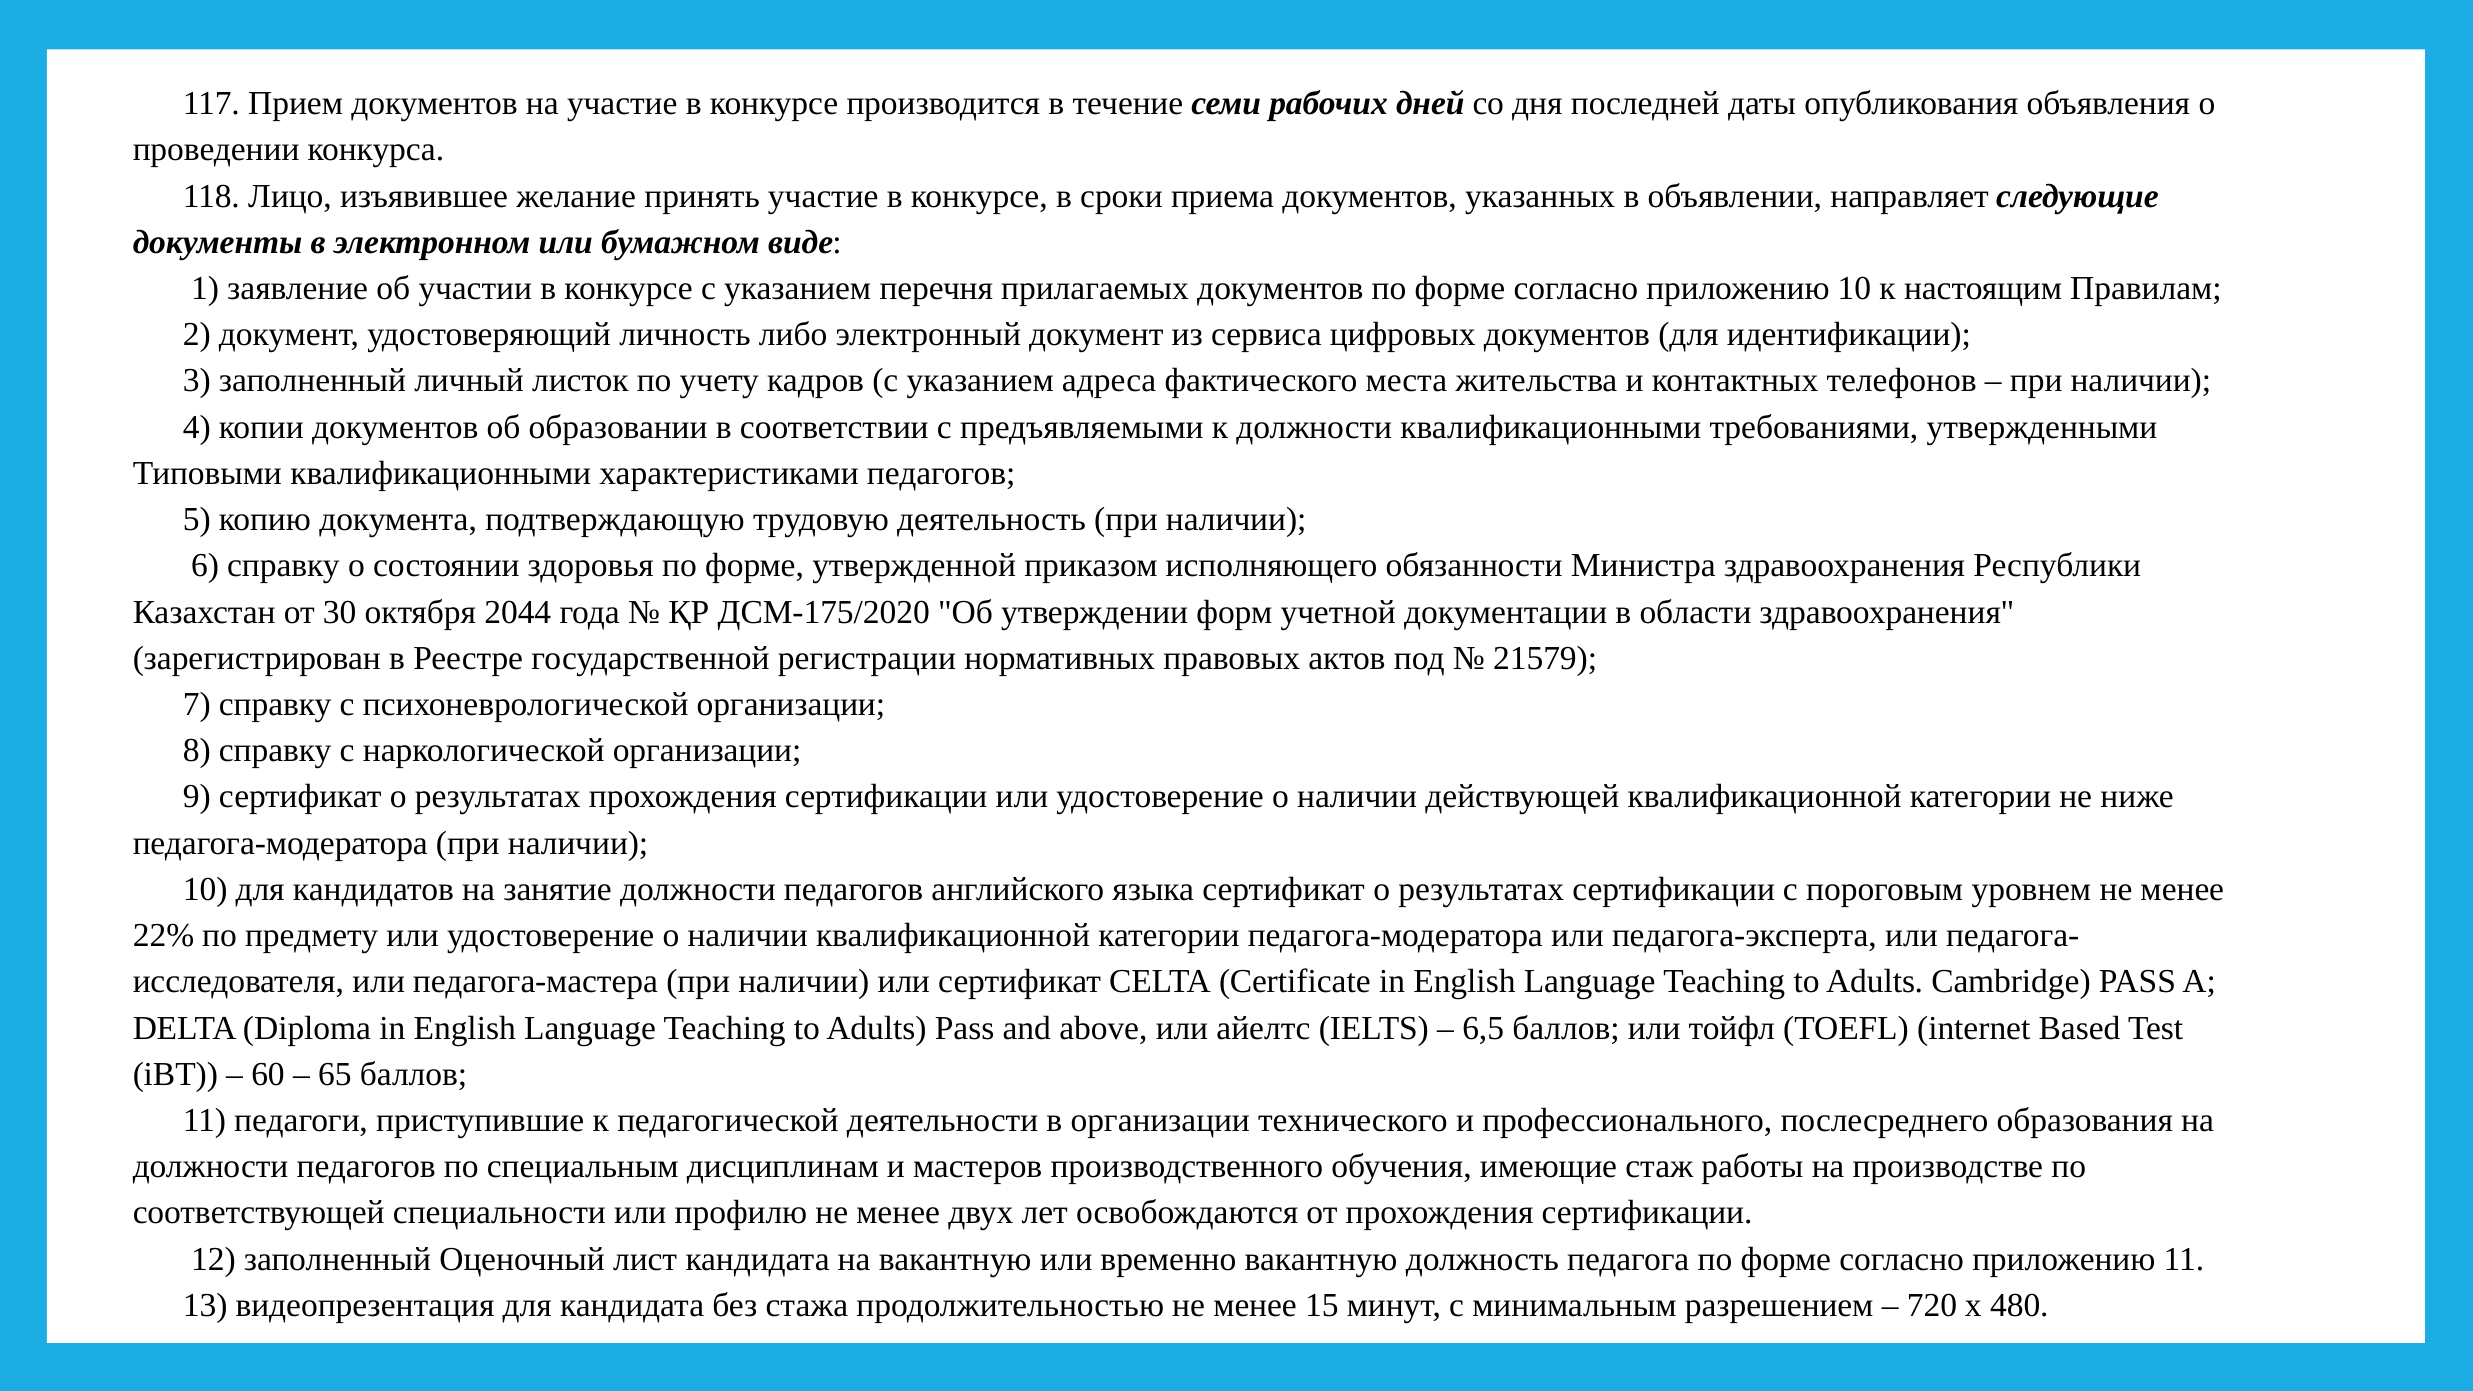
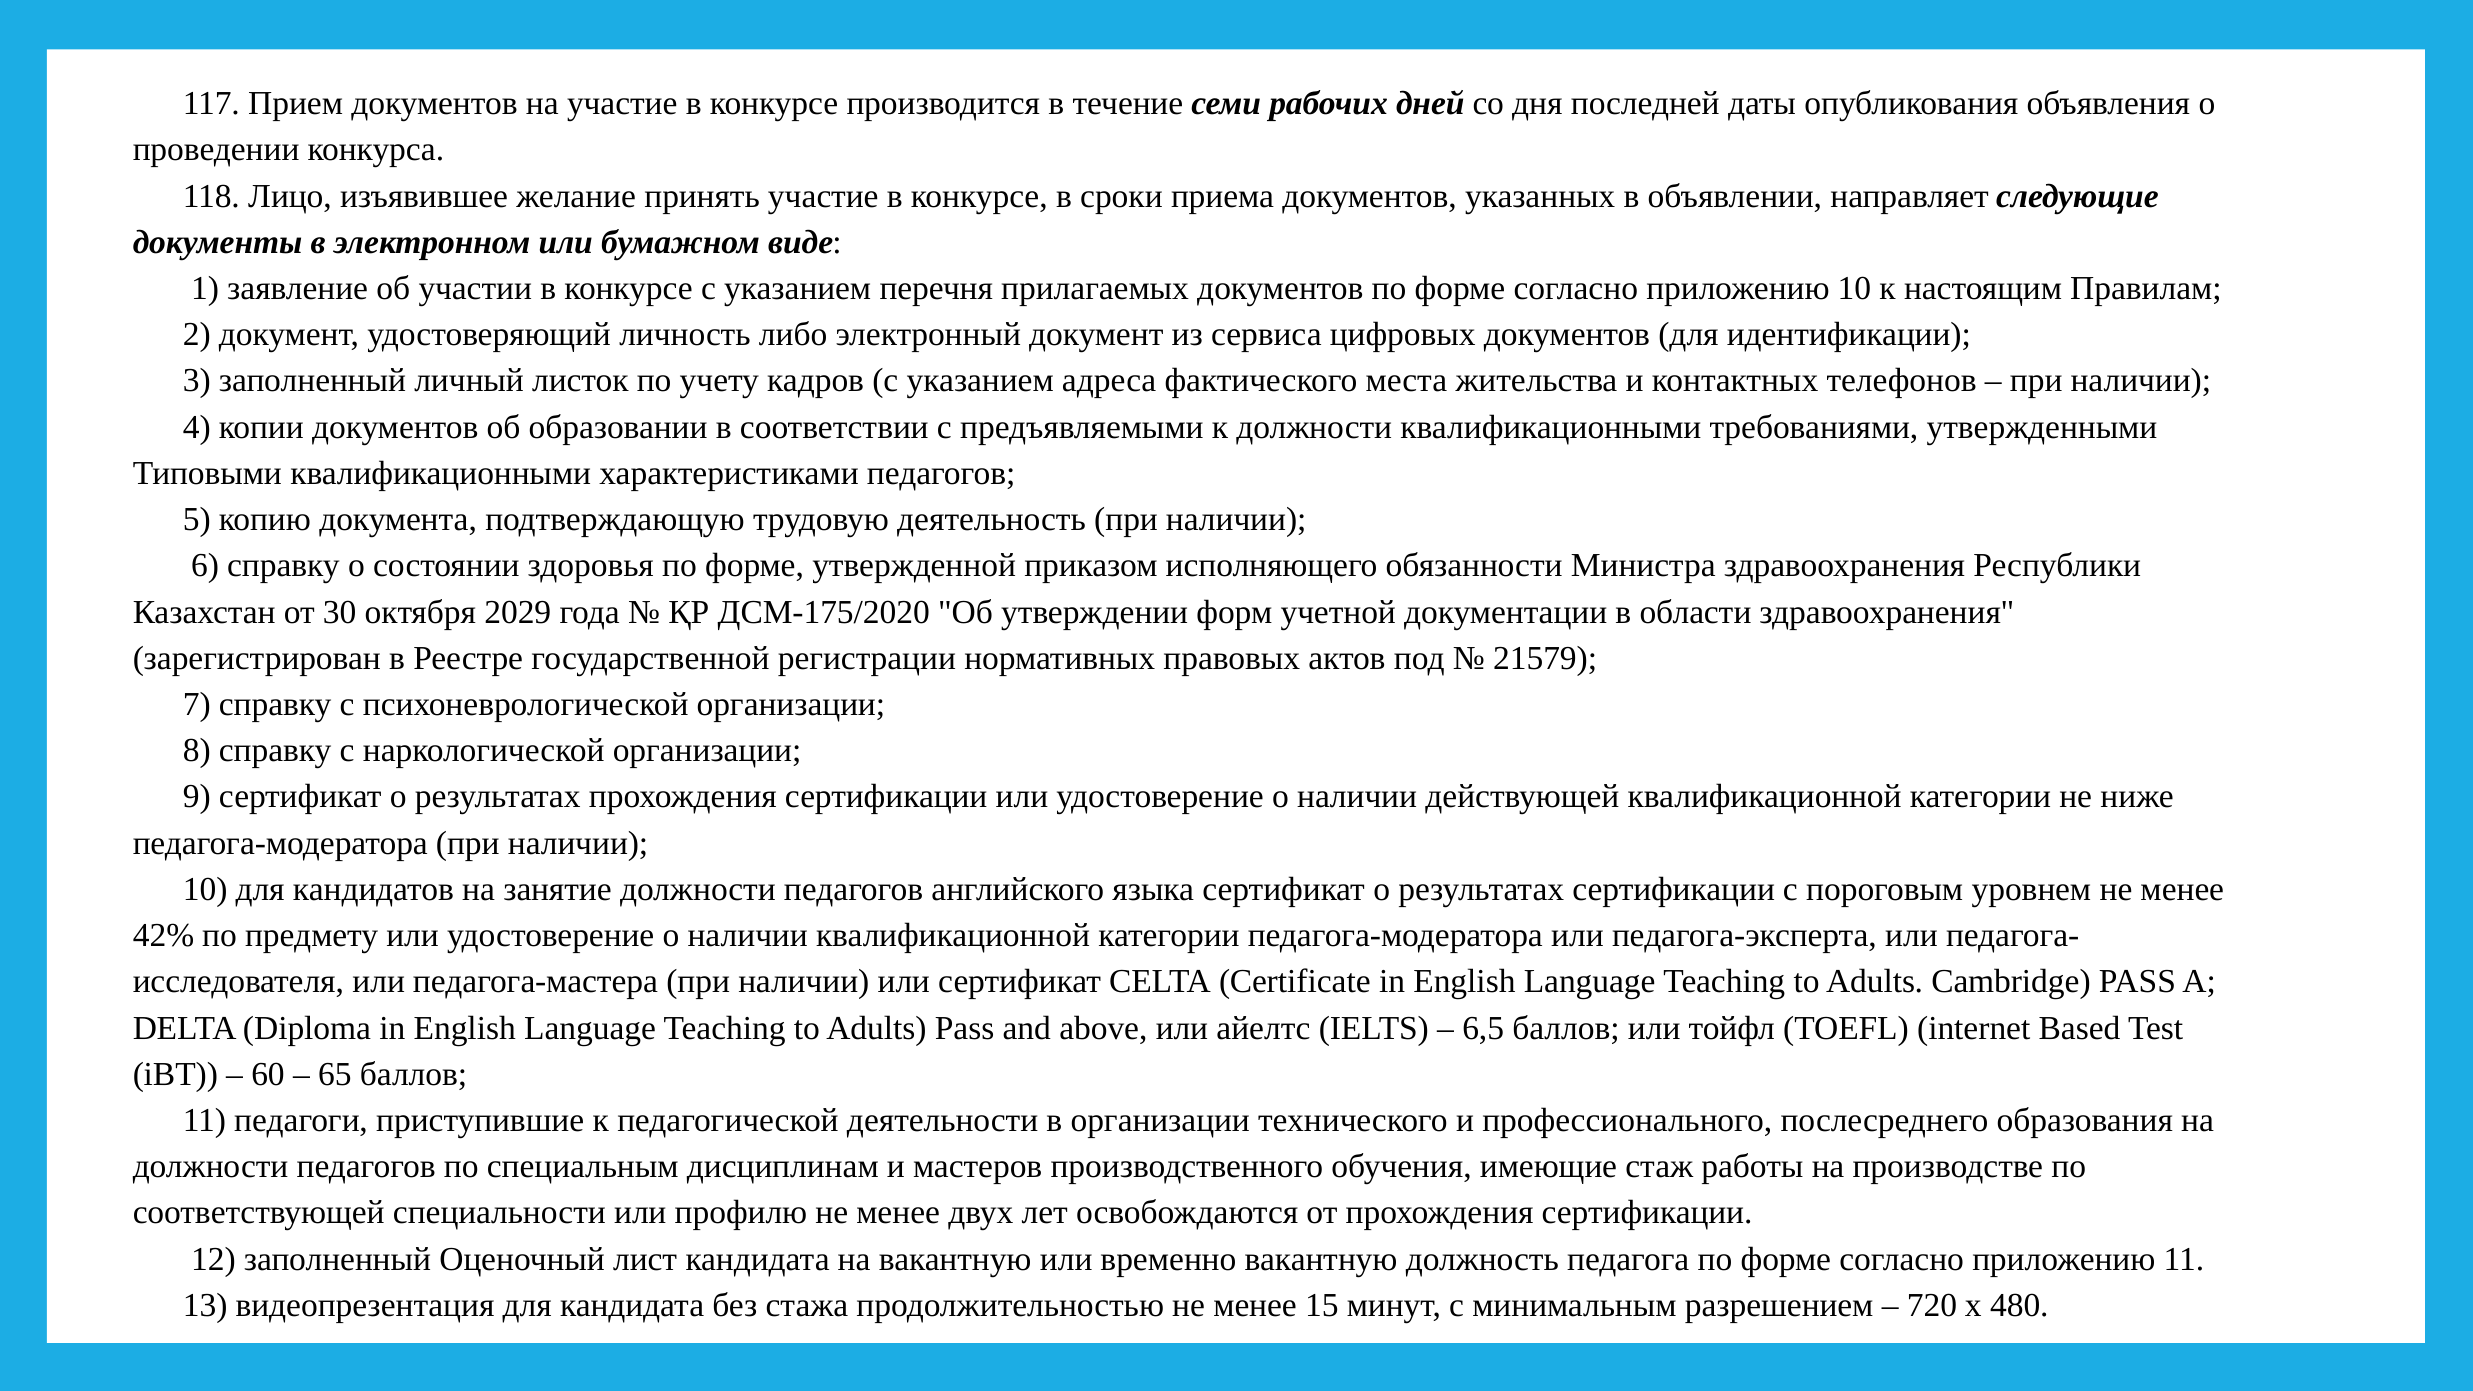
2044: 2044 -> 2029
22%: 22% -> 42%
